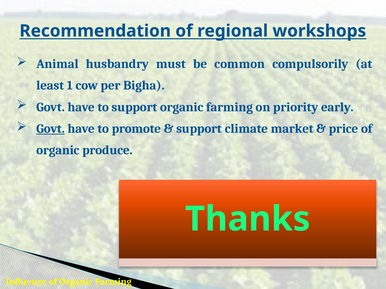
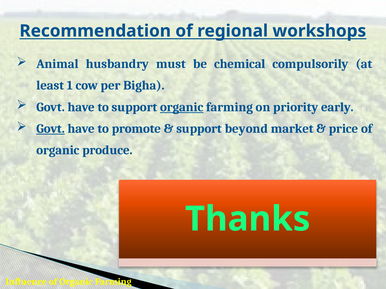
common: common -> chemical
organic at (182, 107) underline: none -> present
climate: climate -> beyond
